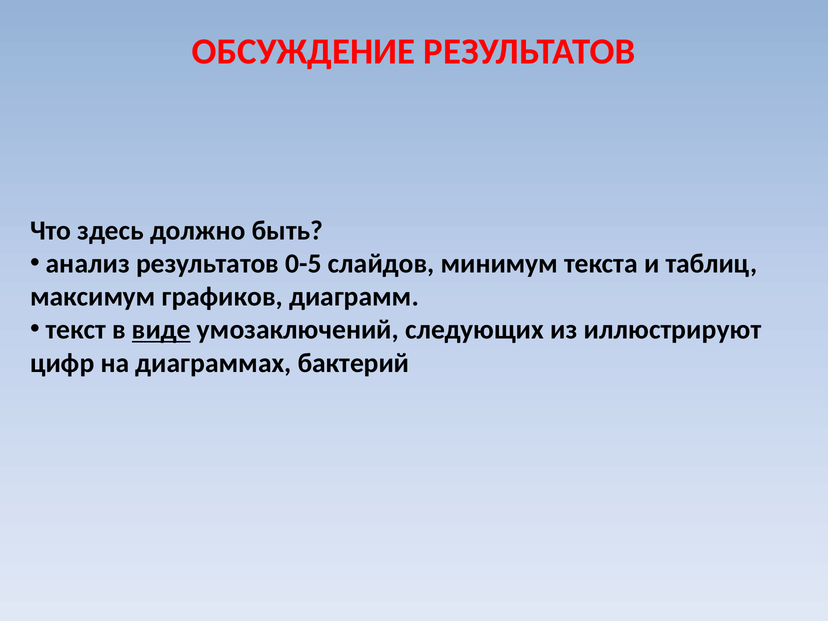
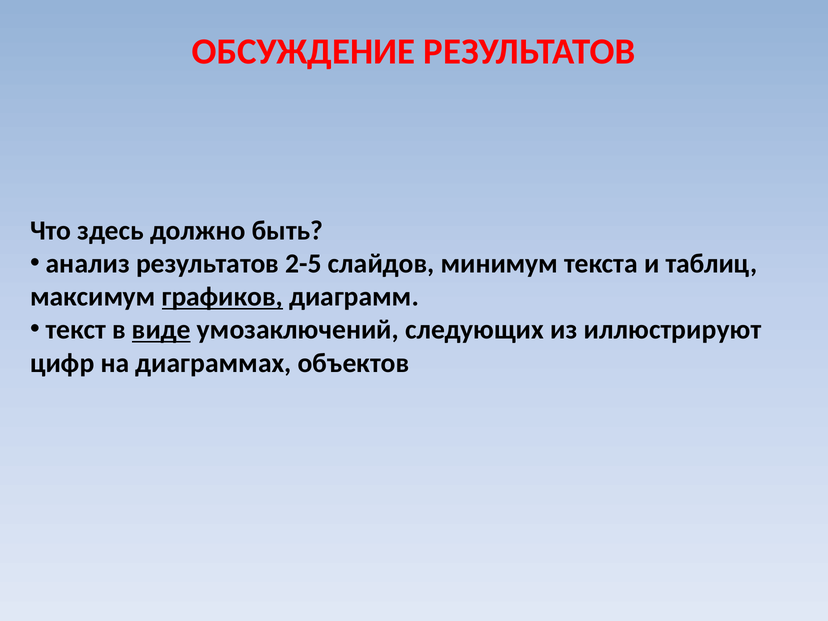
0-5: 0-5 -> 2-5
графиков underline: none -> present
бактерий: бактерий -> объектов
